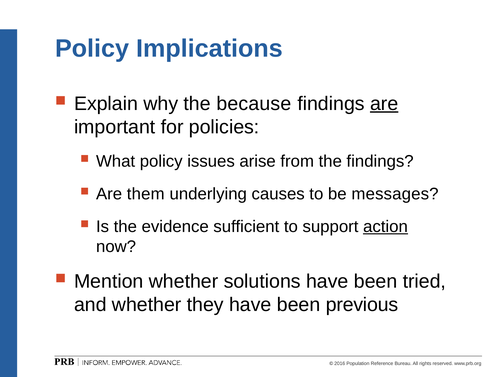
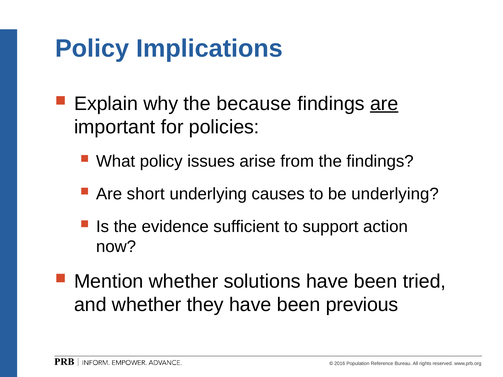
them: them -> short
be messages: messages -> underlying
action underline: present -> none
